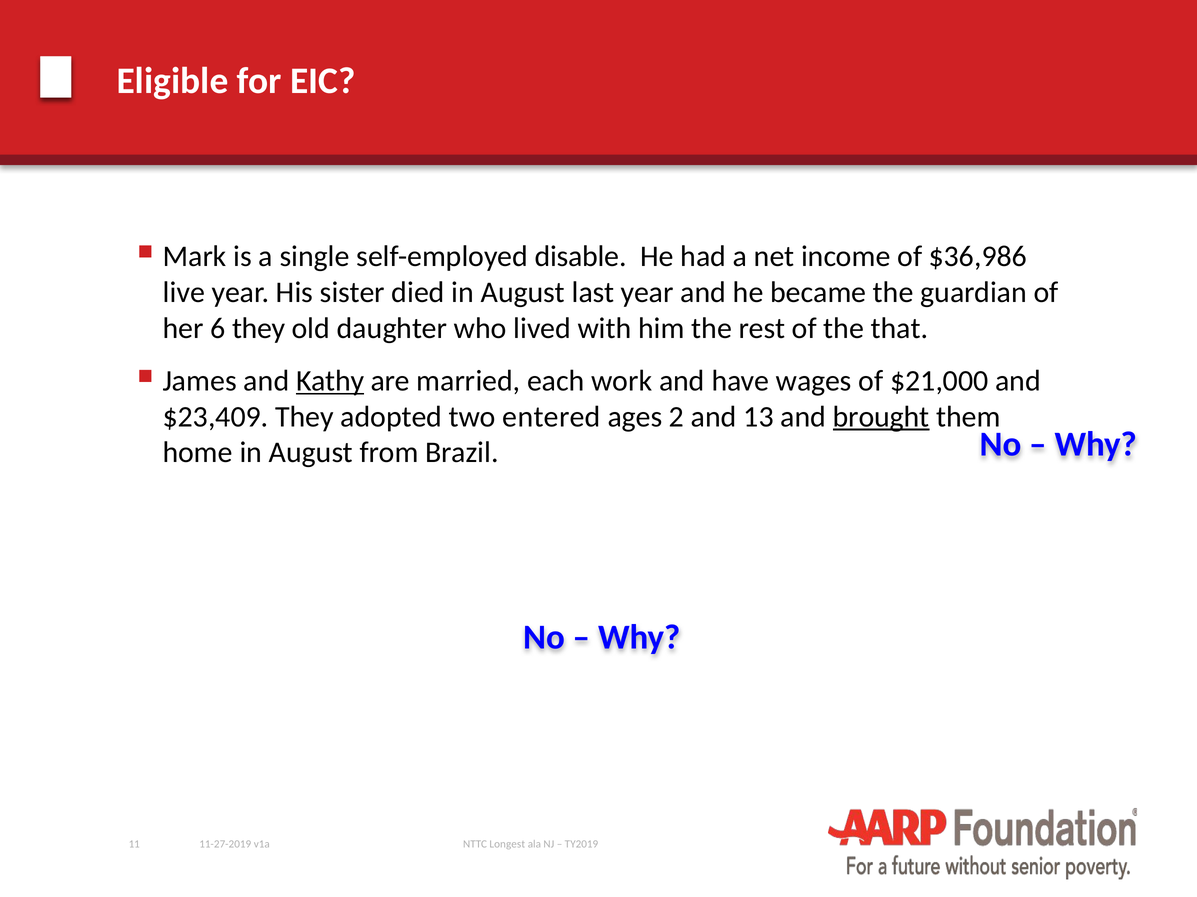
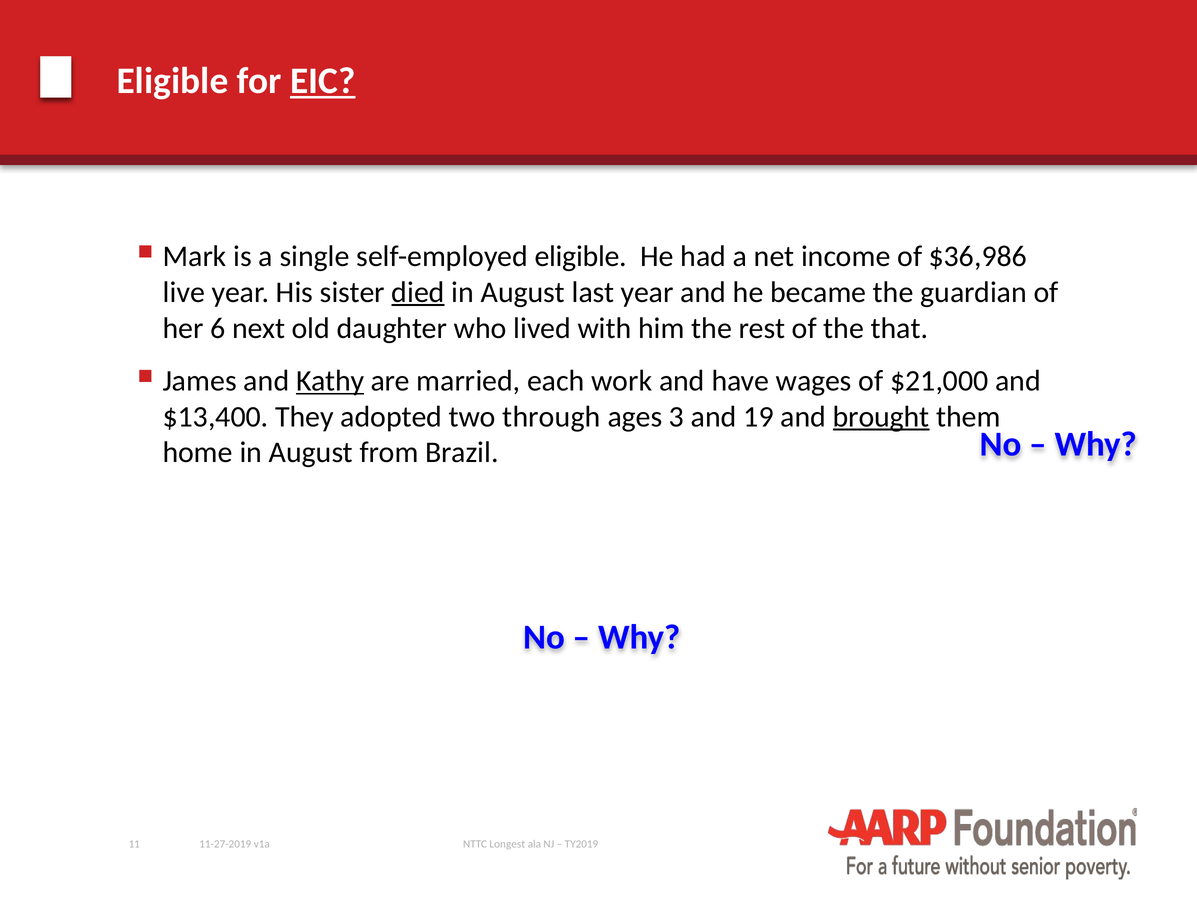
EIC underline: none -> present
self-employed disable: disable -> eligible
died underline: none -> present
6 they: they -> next
$23,409: $23,409 -> $13,400
entered: entered -> through
2: 2 -> 3
13: 13 -> 19
